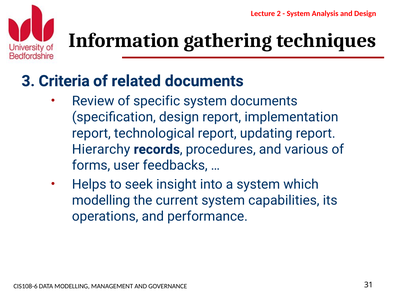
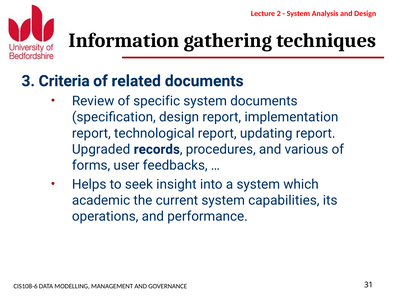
Hierarchy: Hierarchy -> Upgraded
modelling at (101, 201): modelling -> academic
